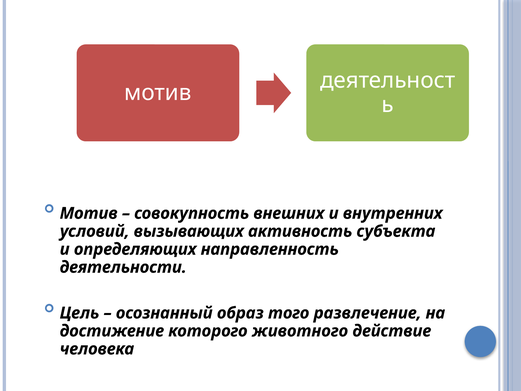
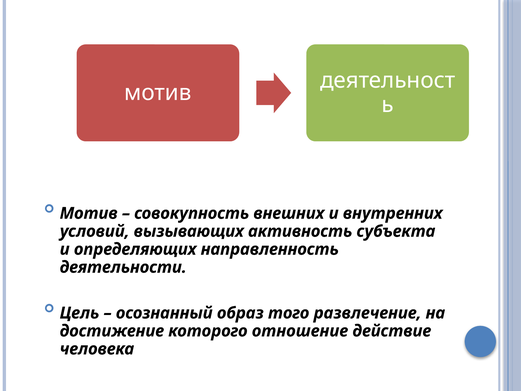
животного: животного -> отношение
